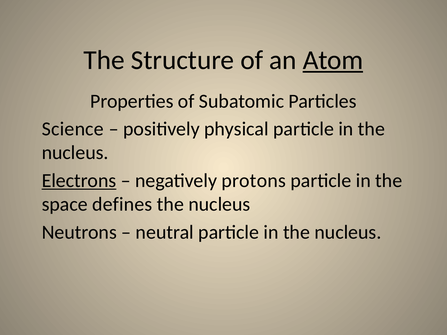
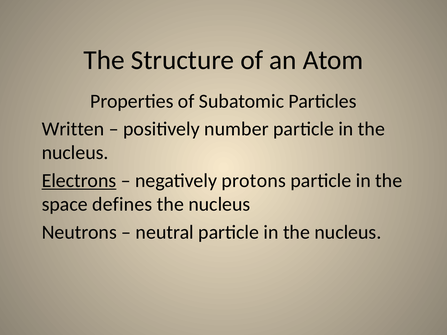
Atom underline: present -> none
Science: Science -> Written
physical: physical -> number
